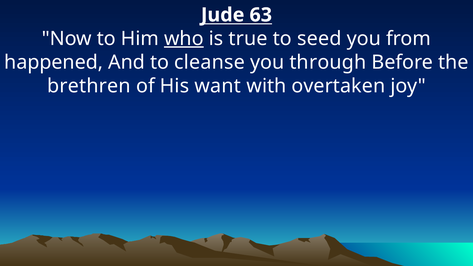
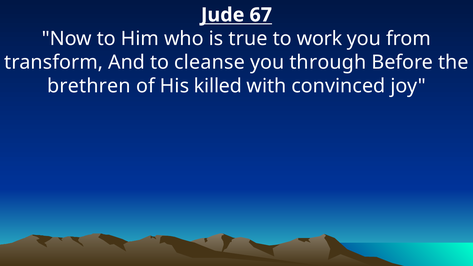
63: 63 -> 67
who underline: present -> none
seed: seed -> work
happened: happened -> transform
want: want -> killed
overtaken: overtaken -> convinced
